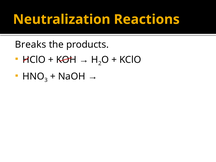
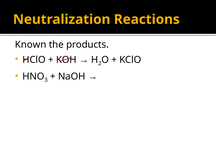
Breaks: Breaks -> Known
